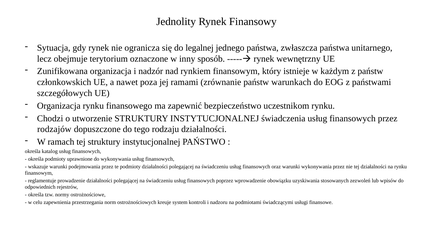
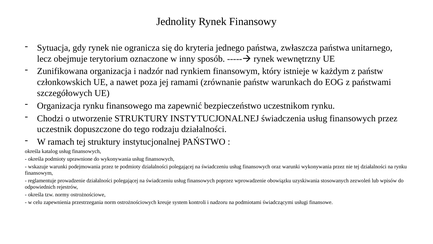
legalnej: legalnej -> kryteria
rodzajów: rodzajów -> uczestnik
